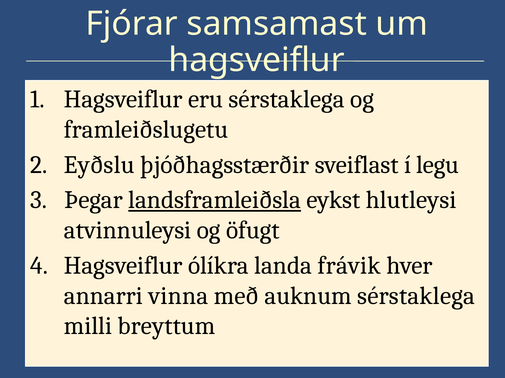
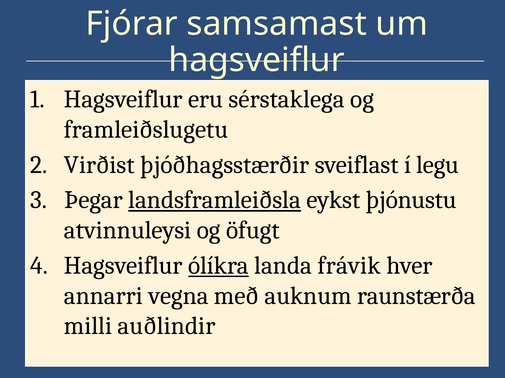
Eyðslu: Eyðslu -> Virðist
hlutleysi: hlutleysi -> þjónustu
ólíkra underline: none -> present
vinna: vinna -> vegna
auknum sérstaklega: sérstaklega -> raunstærða
breyttum: breyttum -> auðlindir
